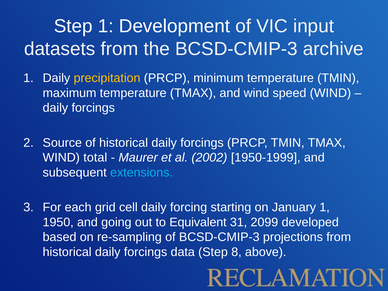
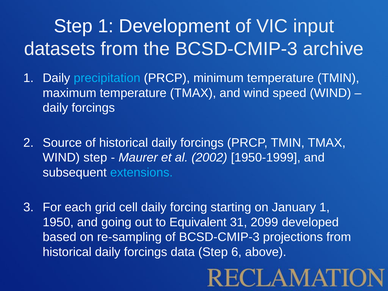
precipitation colour: yellow -> light blue
WIND total: total -> step
8: 8 -> 6
